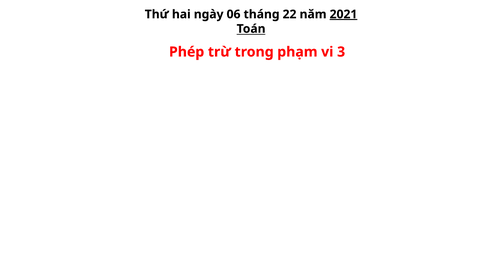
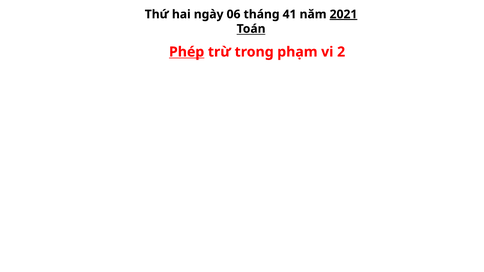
22: 22 -> 41
Phép underline: none -> present
3: 3 -> 2
